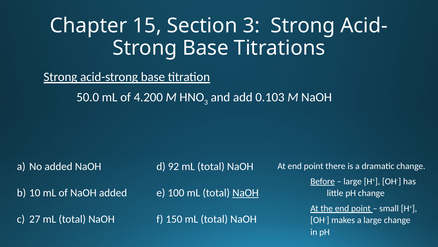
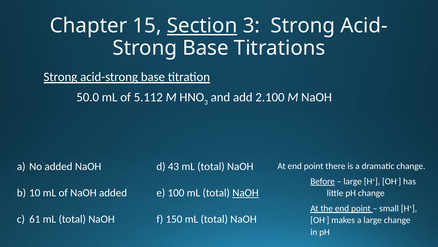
Section underline: none -> present
4.200: 4.200 -> 5.112
0.103: 0.103 -> 2.100
92: 92 -> 43
27: 27 -> 61
